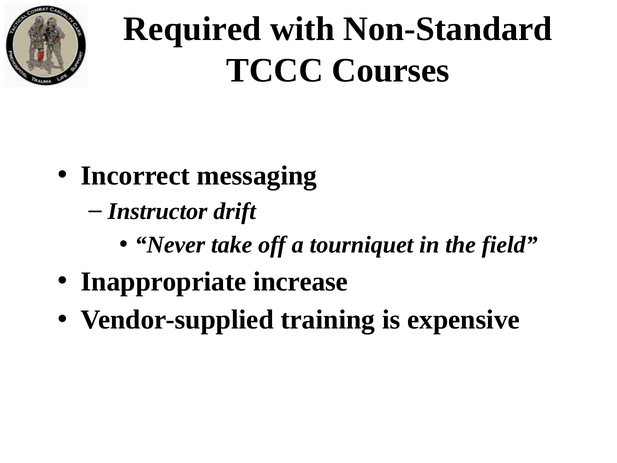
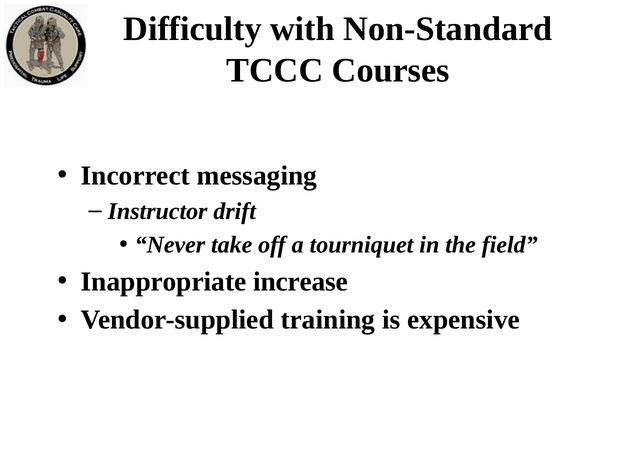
Required: Required -> Difficulty
